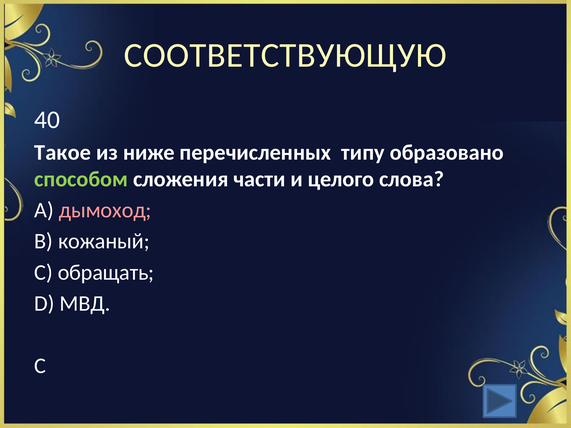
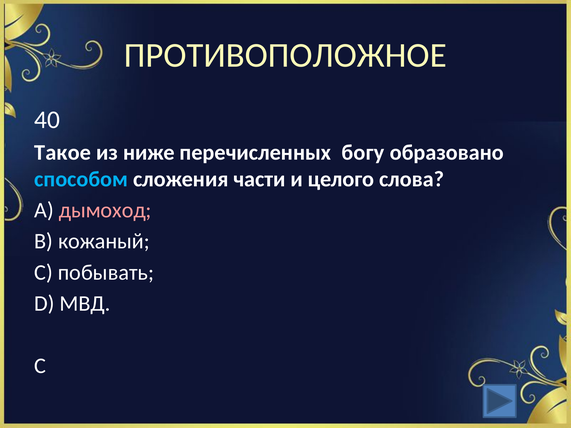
СООТВЕТСТВУЮЩУЮ: СООТВЕТСТВУЮЩУЮ -> ПРОТИВОПОЛОЖНОЕ
типу: типу -> богу
способом colour: light green -> light blue
обращать: обращать -> побывать
